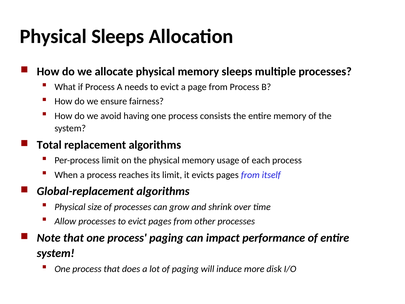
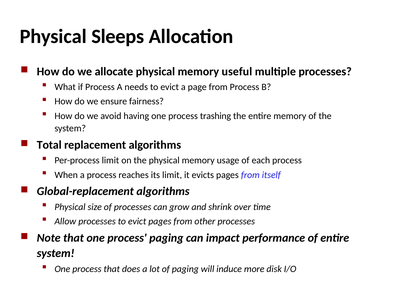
memory sleeps: sleeps -> useful
consists: consists -> trashing
